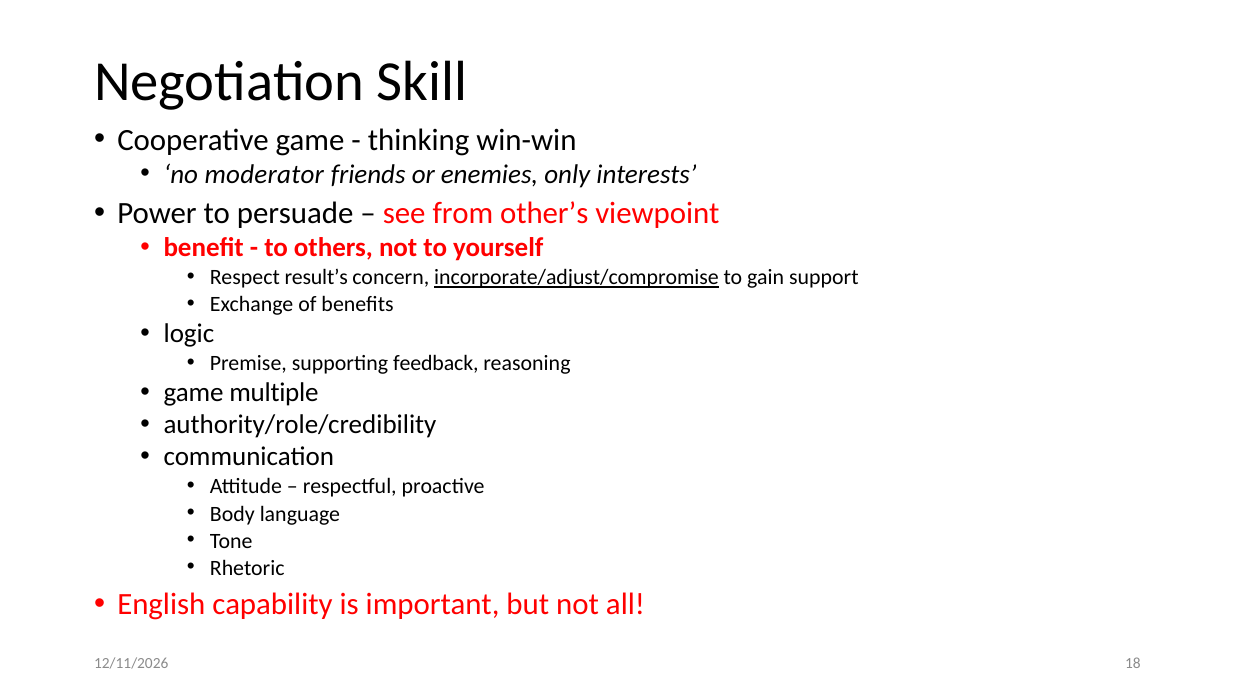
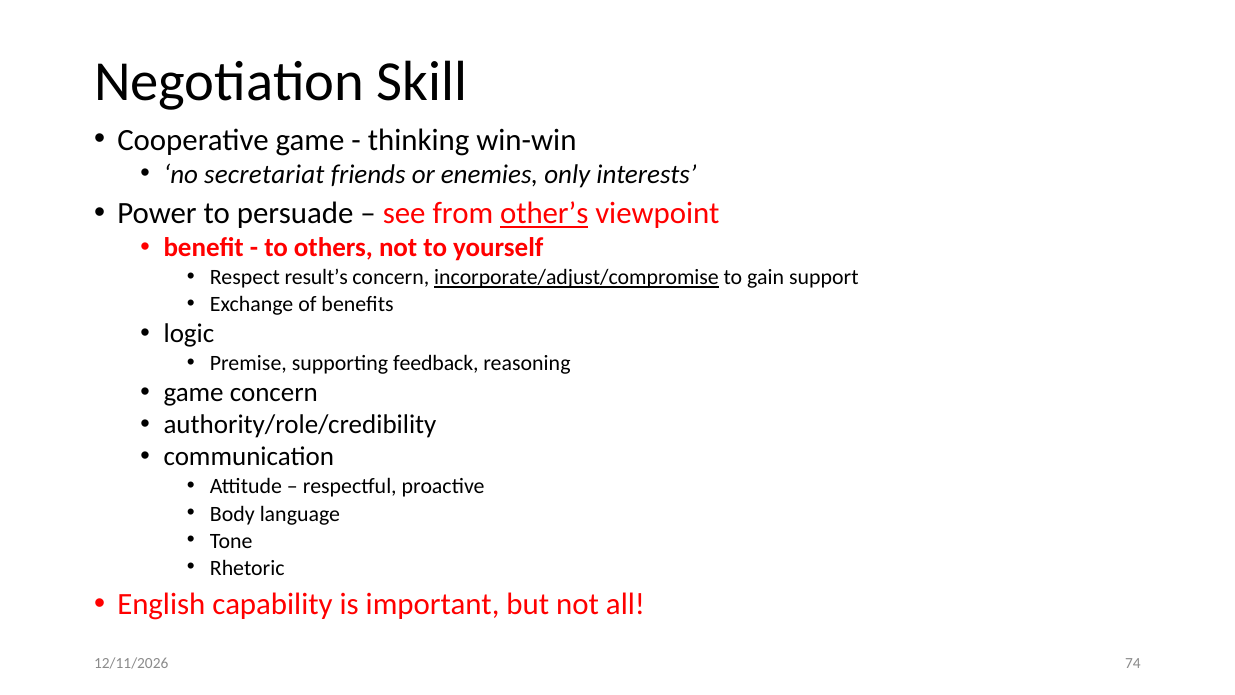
moderator: moderator -> secretariat
other’s underline: none -> present
game multiple: multiple -> concern
18: 18 -> 74
